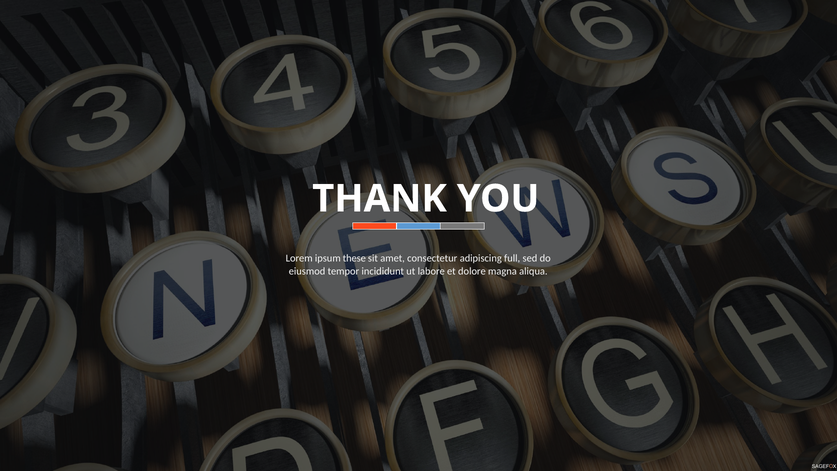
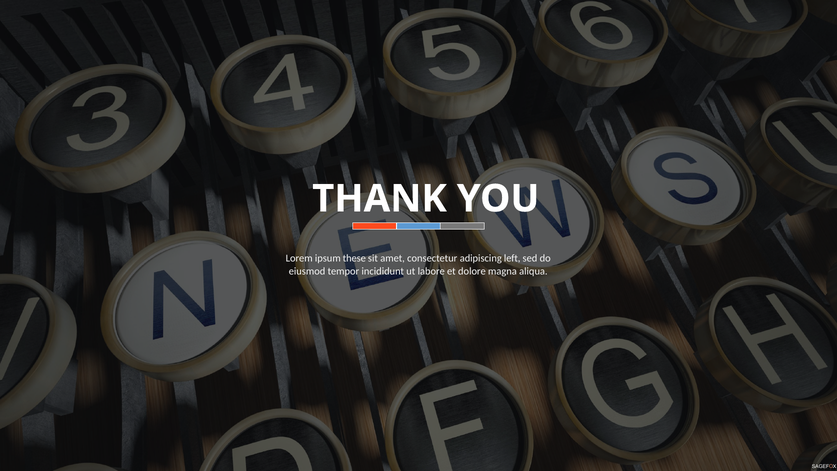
full: full -> left
